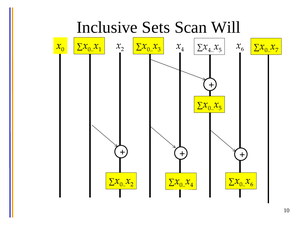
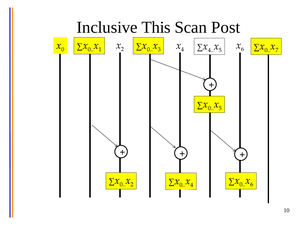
Sets: Sets -> This
Will: Will -> Post
